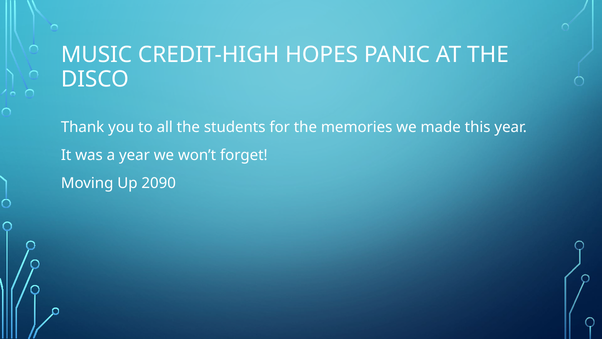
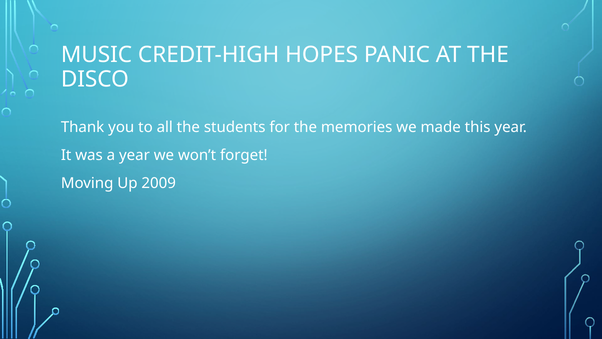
2090: 2090 -> 2009
